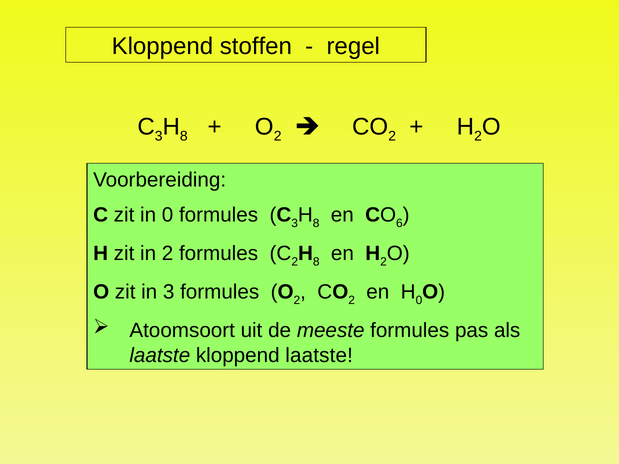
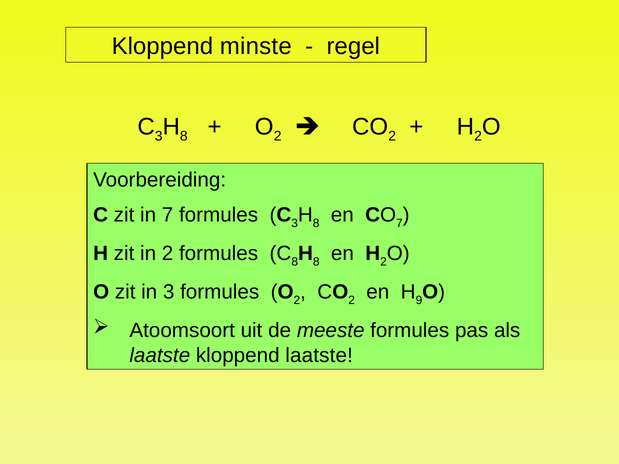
stoffen: stoffen -> minste
in 0: 0 -> 7
6 at (399, 223): 6 -> 7
C 2: 2 -> 8
H 0: 0 -> 9
